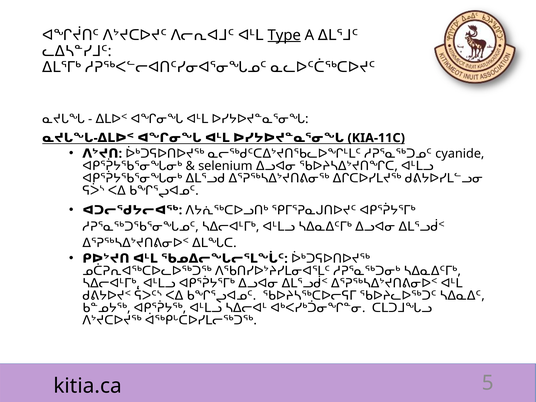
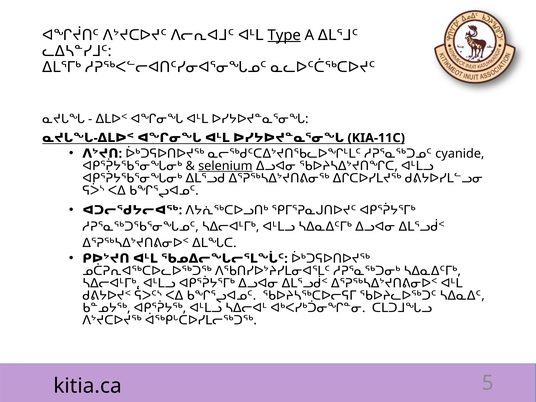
selenium underline: none -> present
